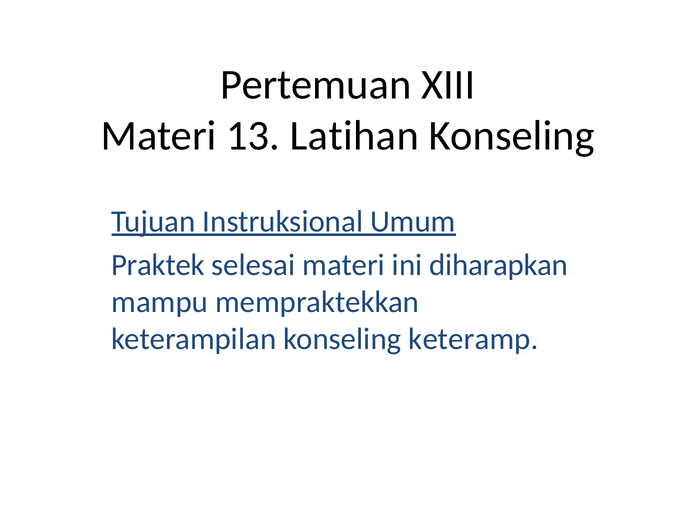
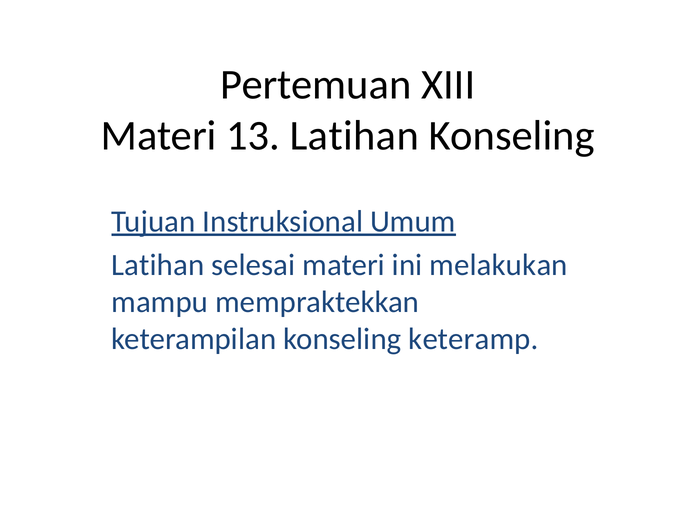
Praktek at (158, 265): Praktek -> Latihan
diharapkan: diharapkan -> melakukan
